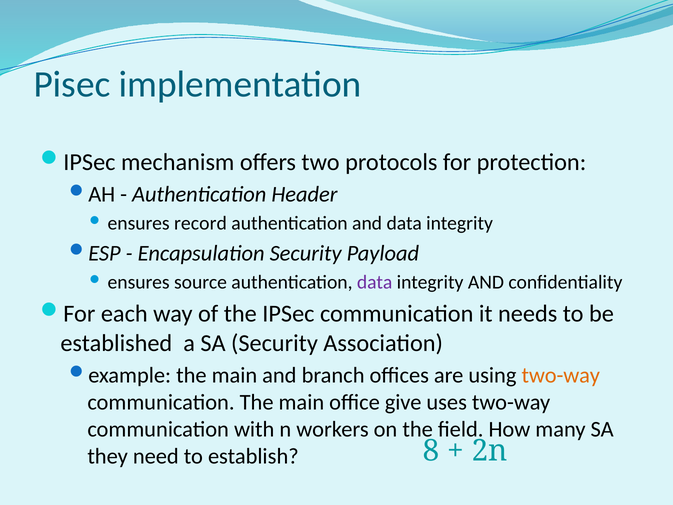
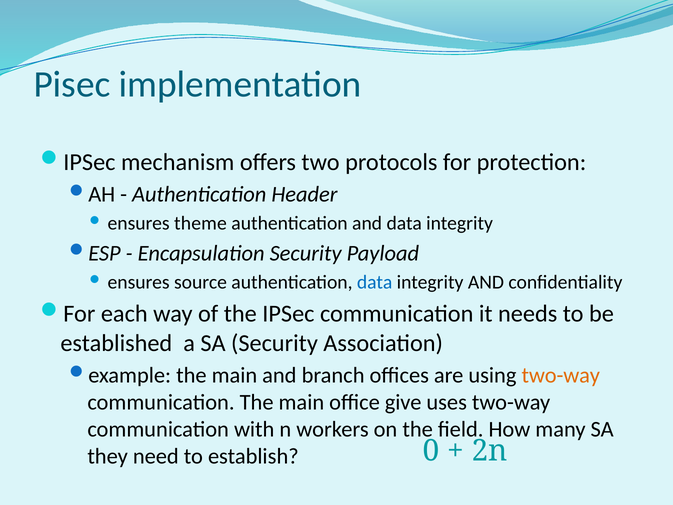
record: record -> theme
data at (375, 282) colour: purple -> blue
8: 8 -> 0
